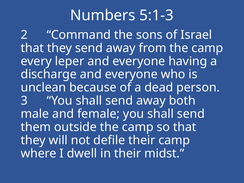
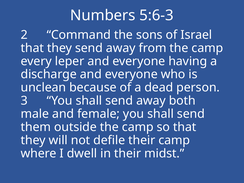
5:1-3: 5:1-3 -> 5:6-3
